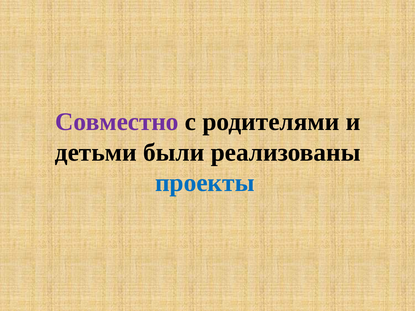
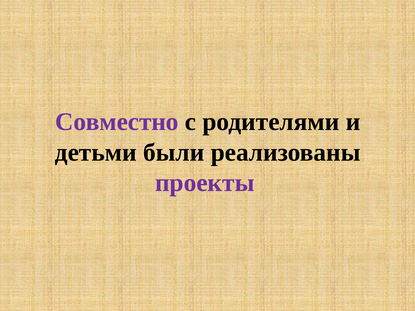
проекты colour: blue -> purple
